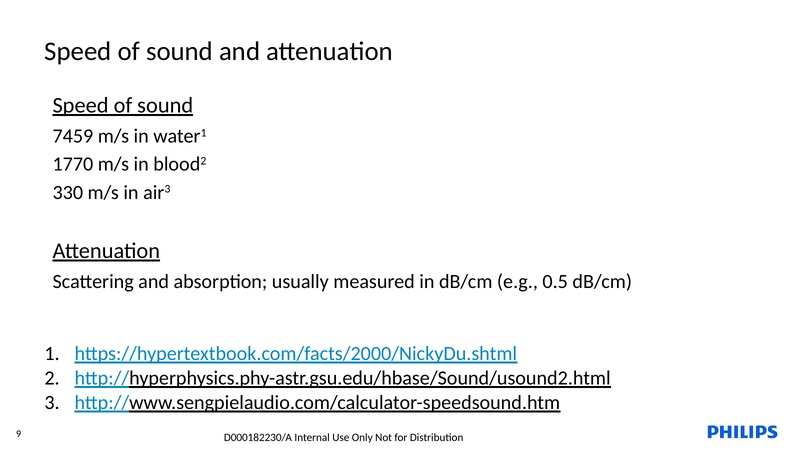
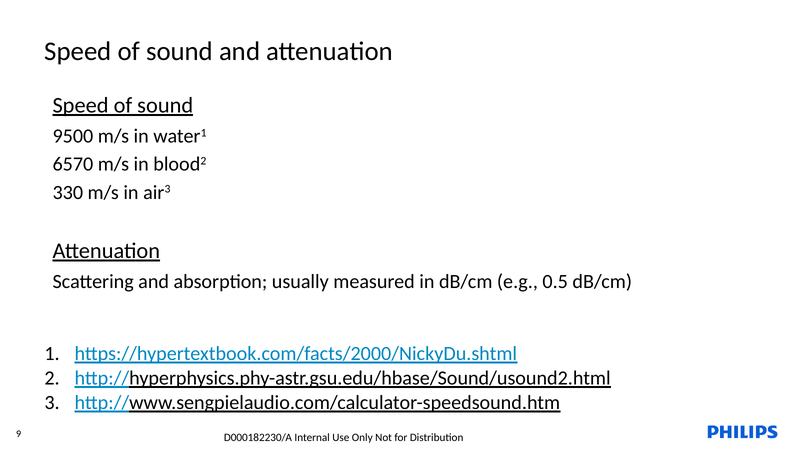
7459: 7459 -> 9500
1770: 1770 -> 6570
